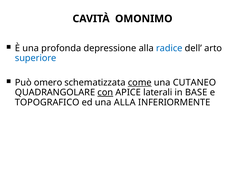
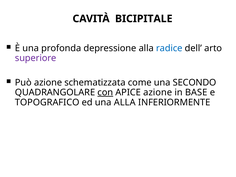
OMONIMO: OMONIMO -> BICIPITALE
superiore colour: blue -> purple
Può omero: omero -> azione
come underline: present -> none
CUTANEO: CUTANEO -> SECONDO
APICE laterali: laterali -> azione
